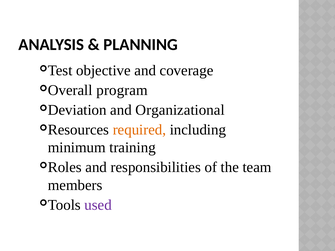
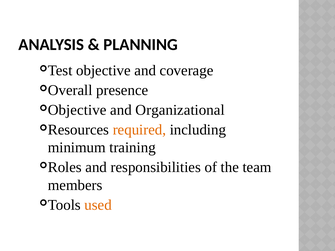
program: program -> presence
Deviation at (77, 110): Deviation -> Objective
used colour: purple -> orange
